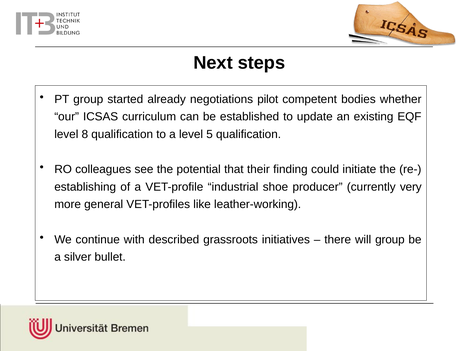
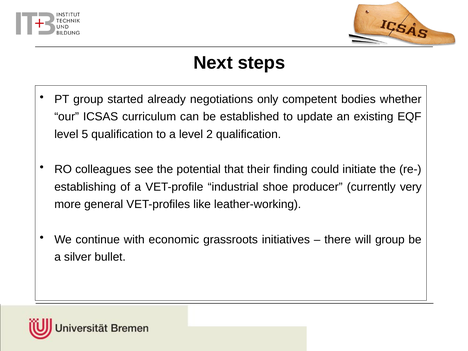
pilot: pilot -> only
8: 8 -> 5
5: 5 -> 2
described: described -> economic
